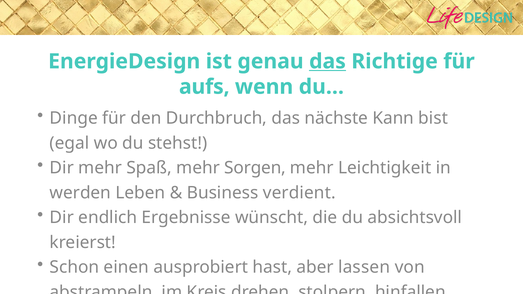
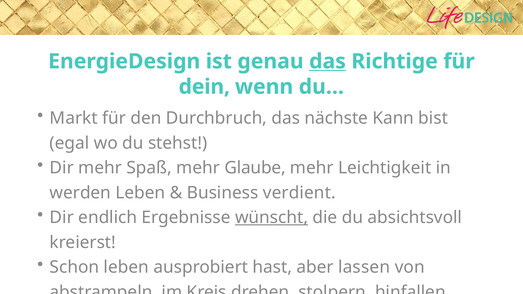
aufs: aufs -> dein
Dinge: Dinge -> Markt
Sorgen: Sorgen -> Glaube
wünscht underline: none -> present
Schon einen: einen -> leben
